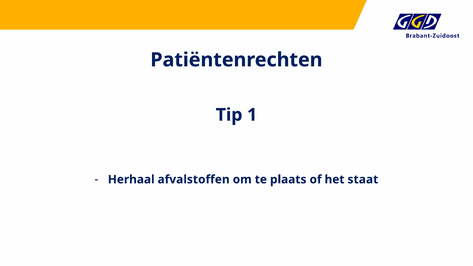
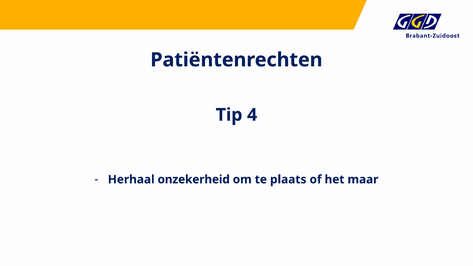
1: 1 -> 4
afvalstoffen: afvalstoffen -> onzekerheid
staat: staat -> maar
